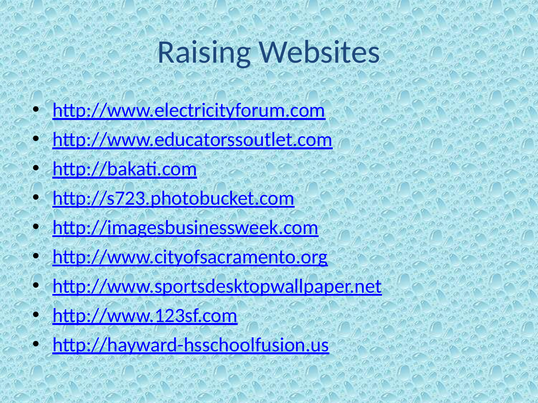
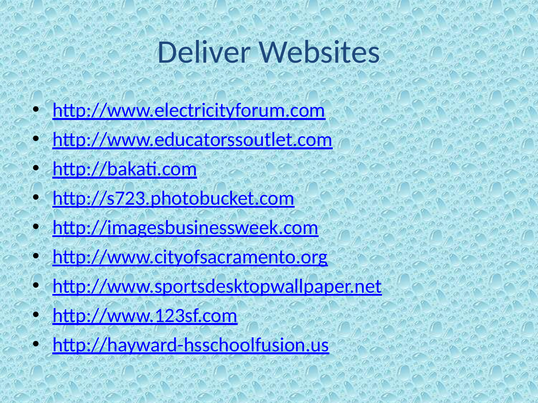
Raising: Raising -> Deliver
